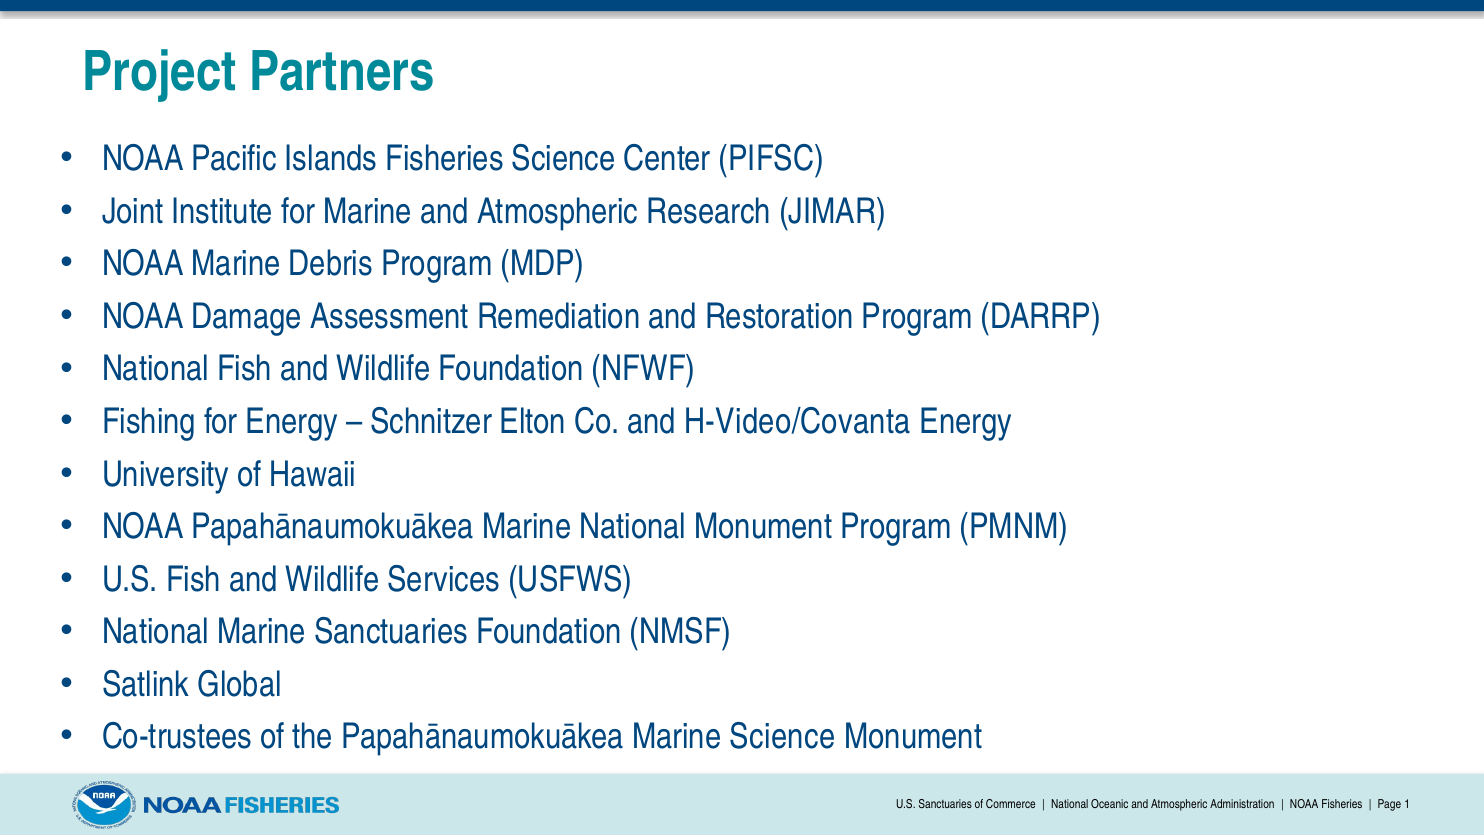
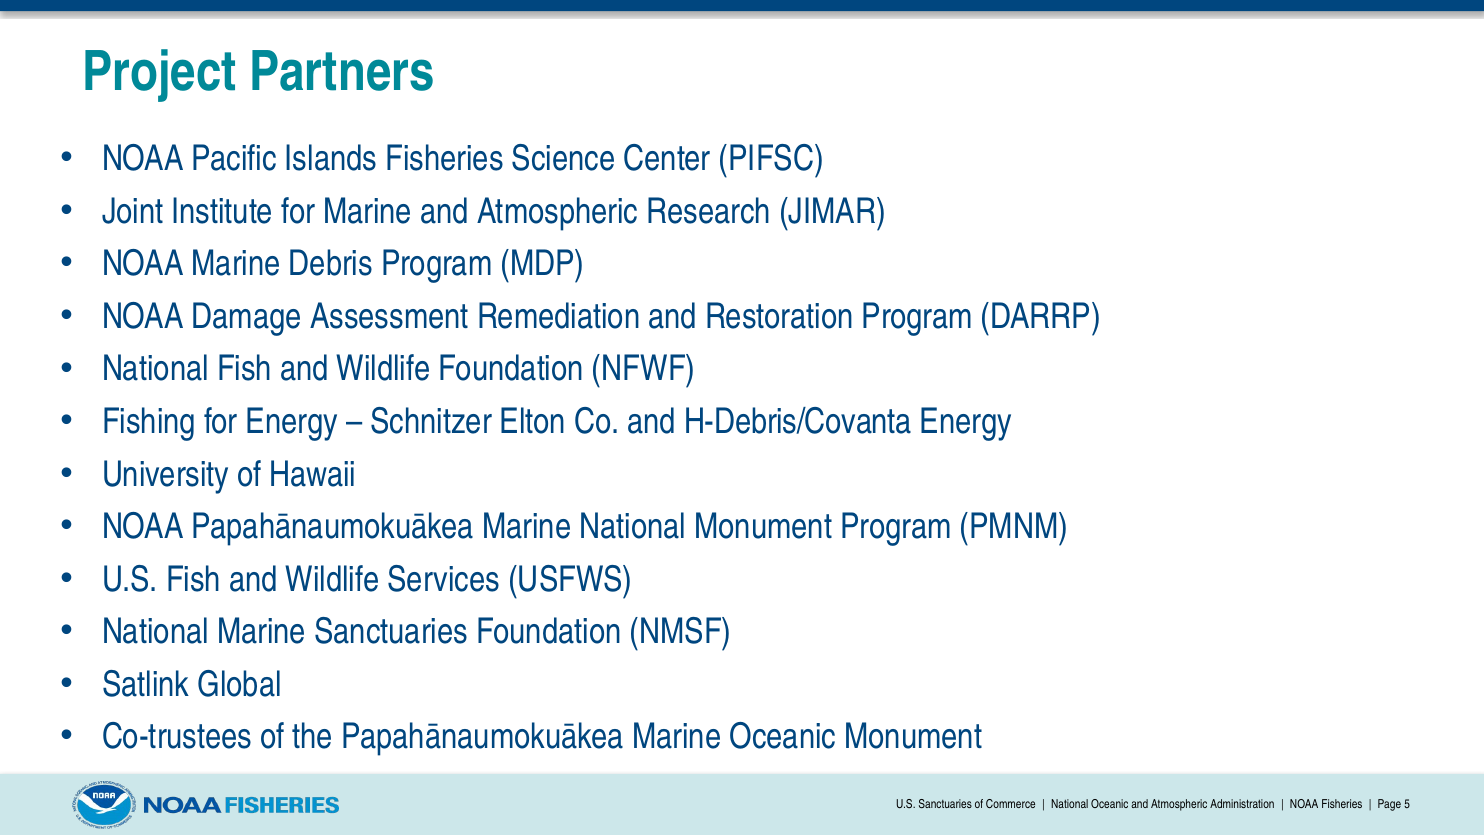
H-Video/Covanta: H-Video/Covanta -> H-Debris/Covanta
Marine Science: Science -> Oceanic
1: 1 -> 5
